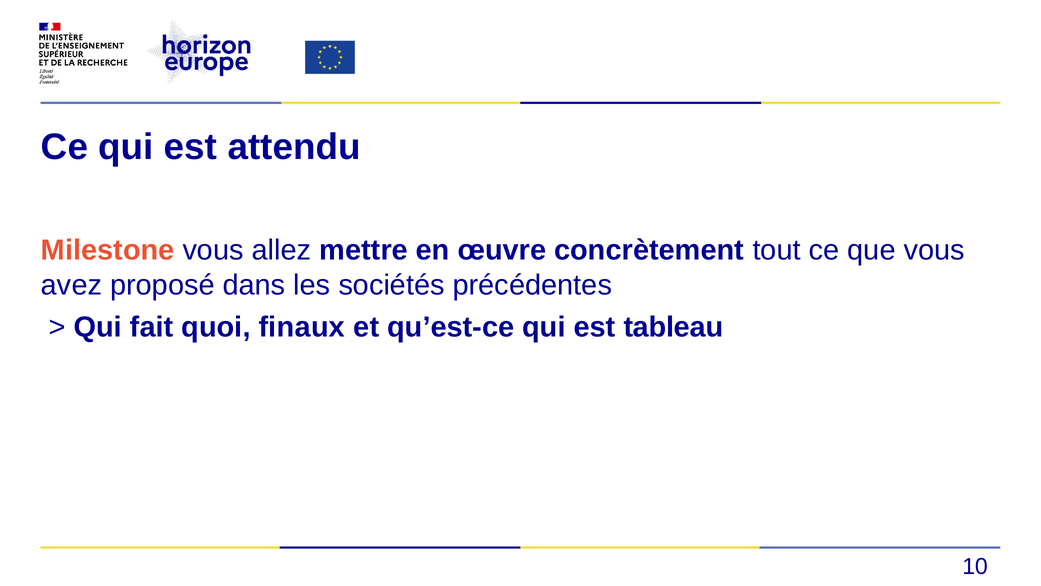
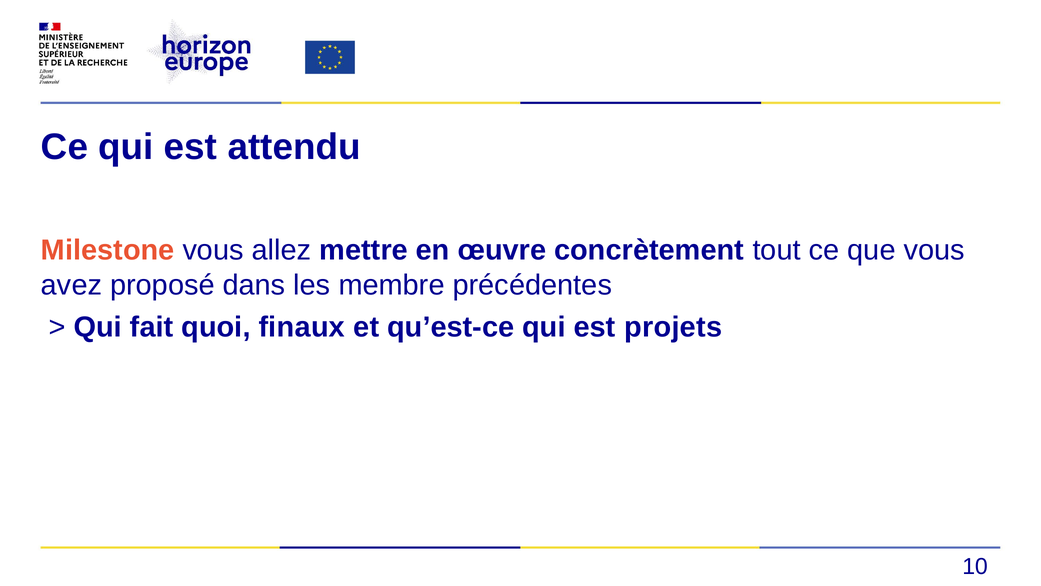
sociétés: sociétés -> membre
tableau: tableau -> projets
